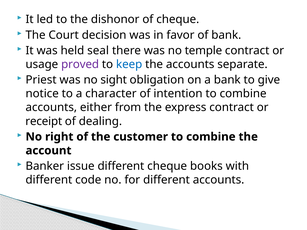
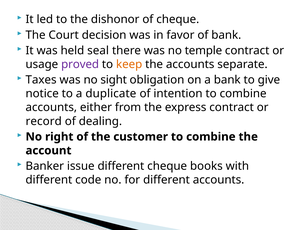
keep colour: blue -> orange
Priest: Priest -> Taxes
character: character -> duplicate
receipt: receipt -> record
